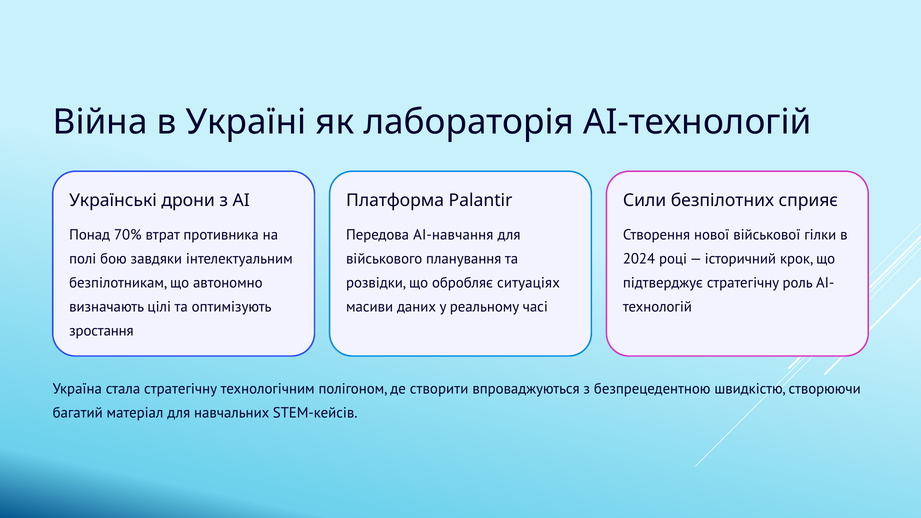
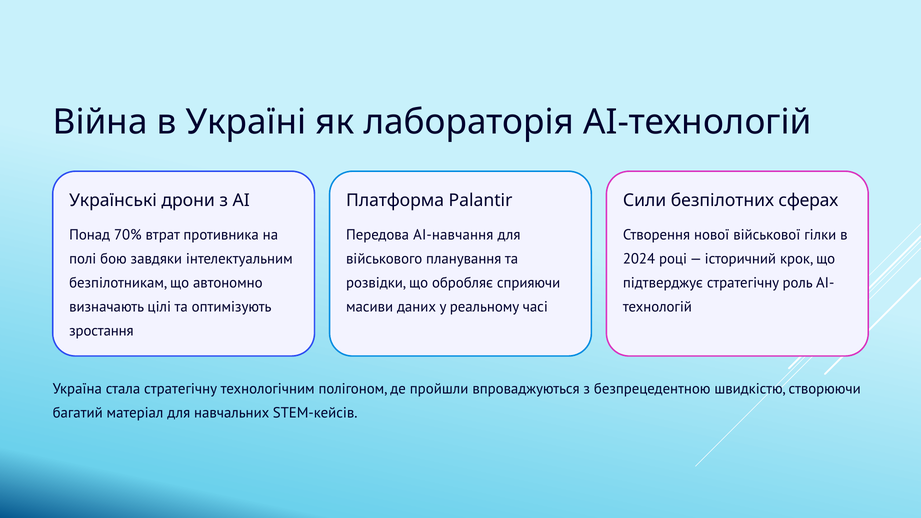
сприяє: сприяє -> сферах
ситуаціях: ситуаціях -> сприяючи
створити: створити -> пройшли
